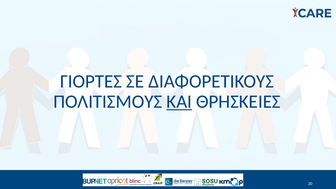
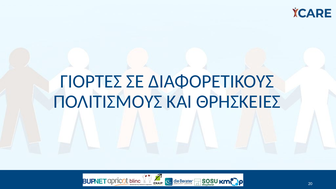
ΚΑΙ underline: present -> none
